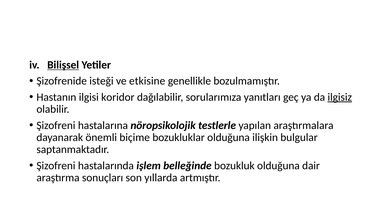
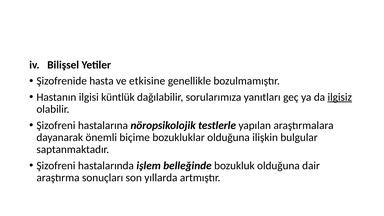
Bilişsel underline: present -> none
isteği: isteği -> hasta
koridor: koridor -> küntlük
